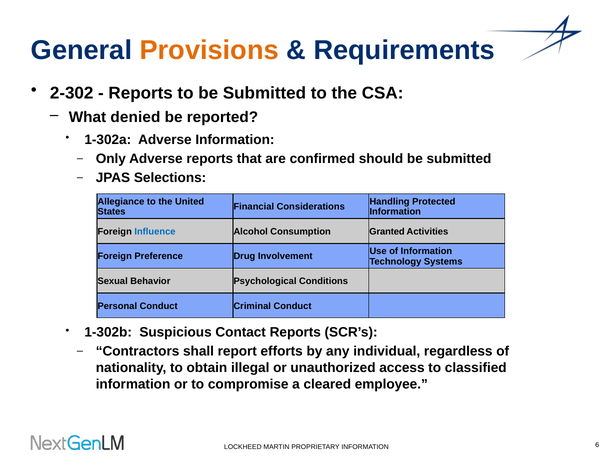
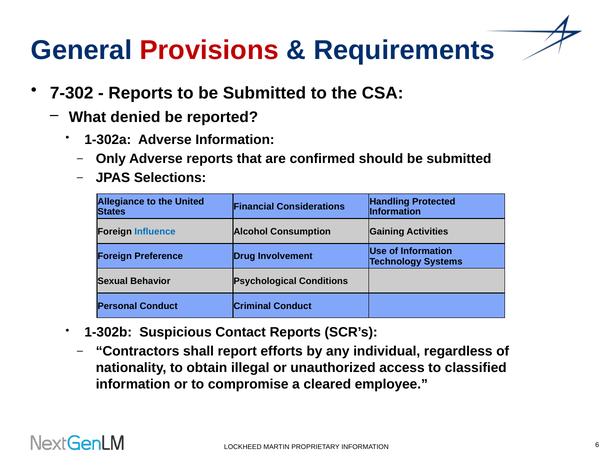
Provisions colour: orange -> red
2-302: 2-302 -> 7-302
Granted: Granted -> Gaining
